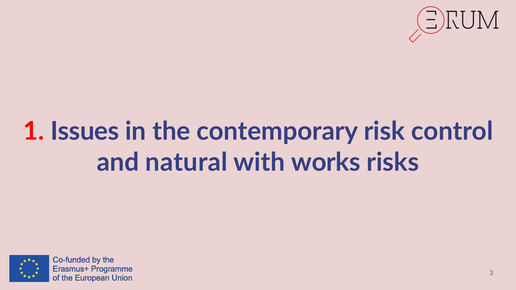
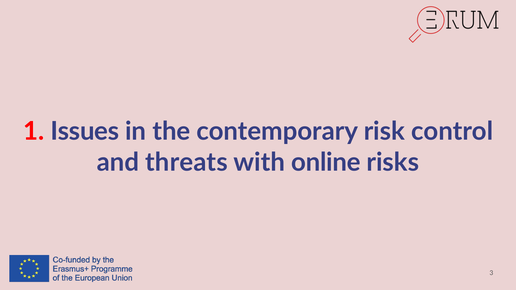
natural: natural -> threats
works: works -> online
